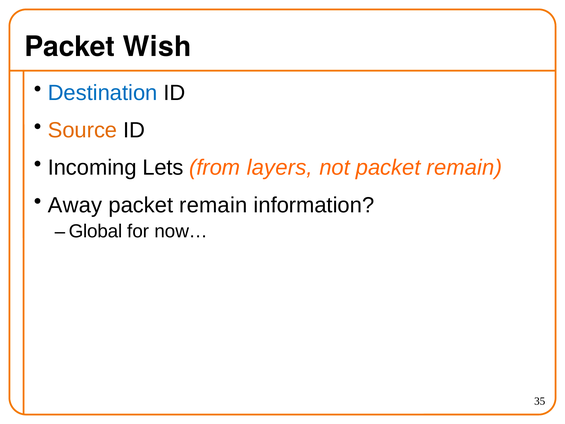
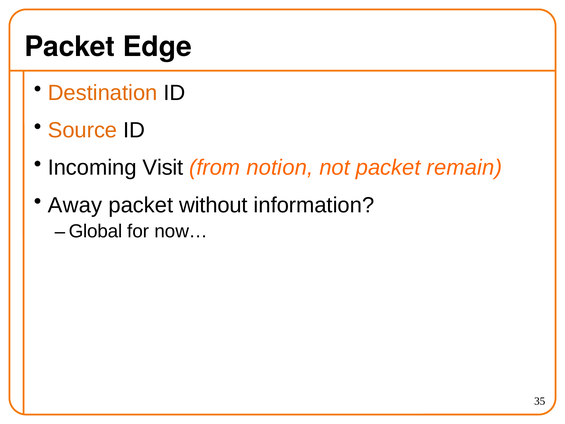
Wish: Wish -> Edge
Destination colour: blue -> orange
Lets: Lets -> Visit
layers: layers -> notion
remain at (213, 205): remain -> without
